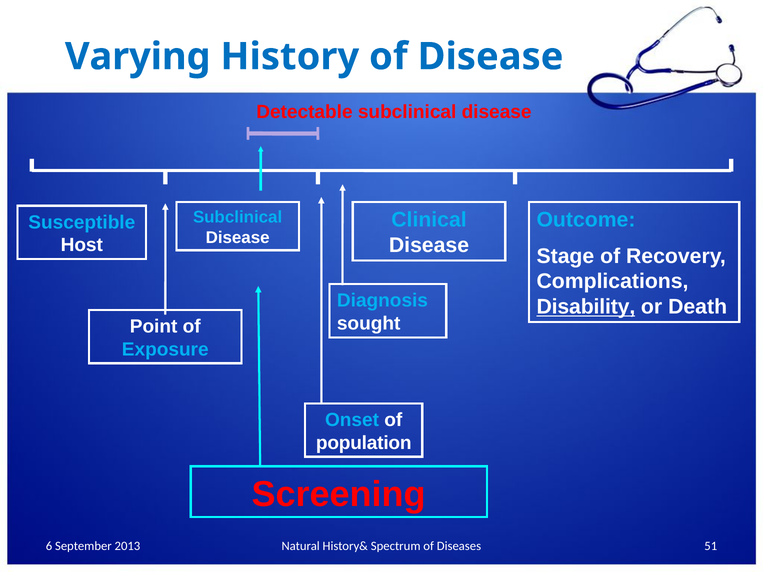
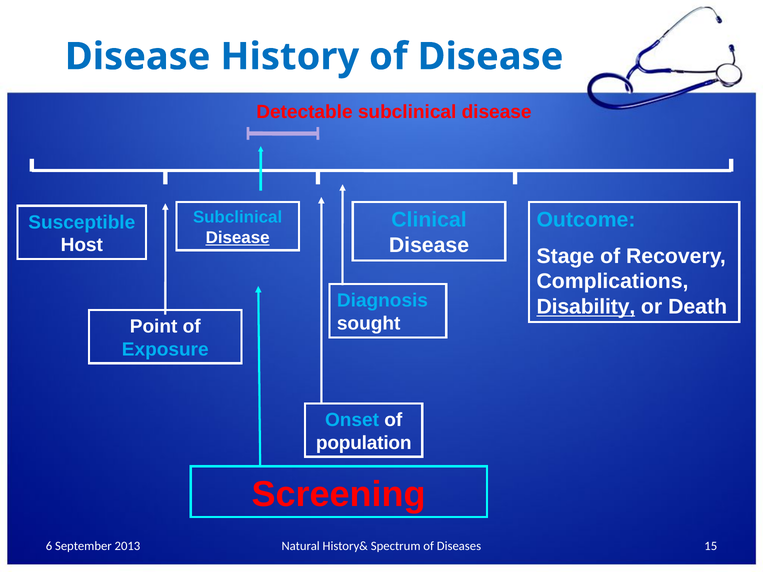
Varying at (138, 57): Varying -> Disease
Disease at (238, 238) underline: none -> present
51: 51 -> 15
